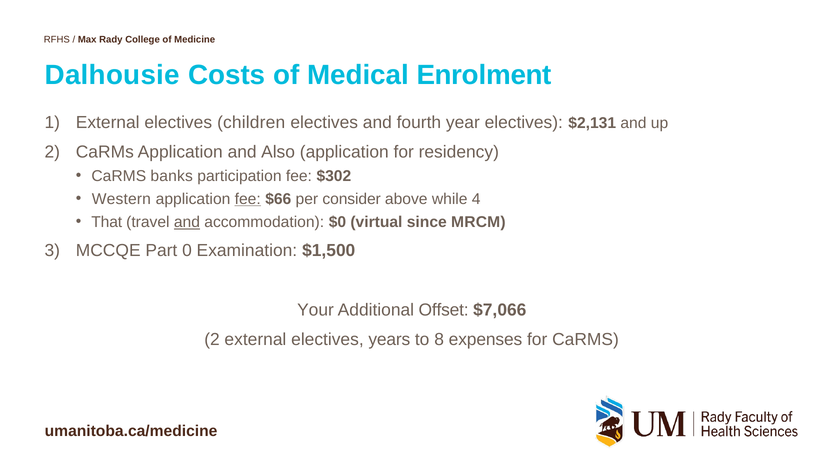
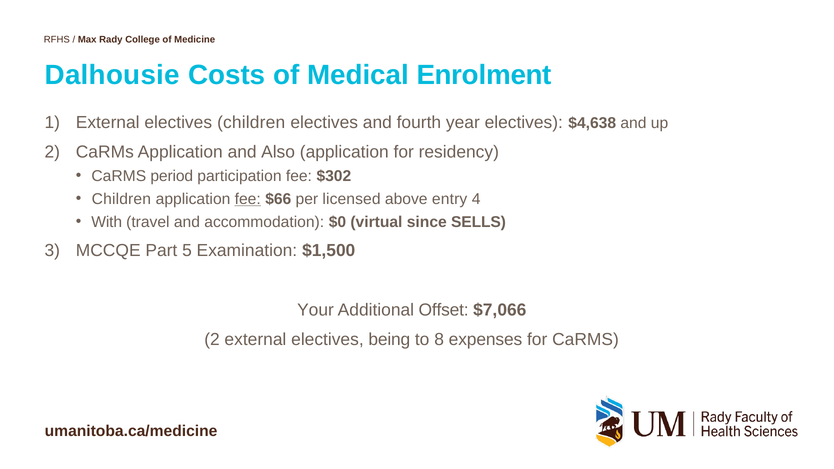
$2,131: $2,131 -> $4,638
banks: banks -> period
Western at (121, 199): Western -> Children
consider: consider -> licensed
while: while -> entry
That: That -> With
and at (187, 222) underline: present -> none
MRCM: MRCM -> SELLS
0: 0 -> 5
years: years -> being
